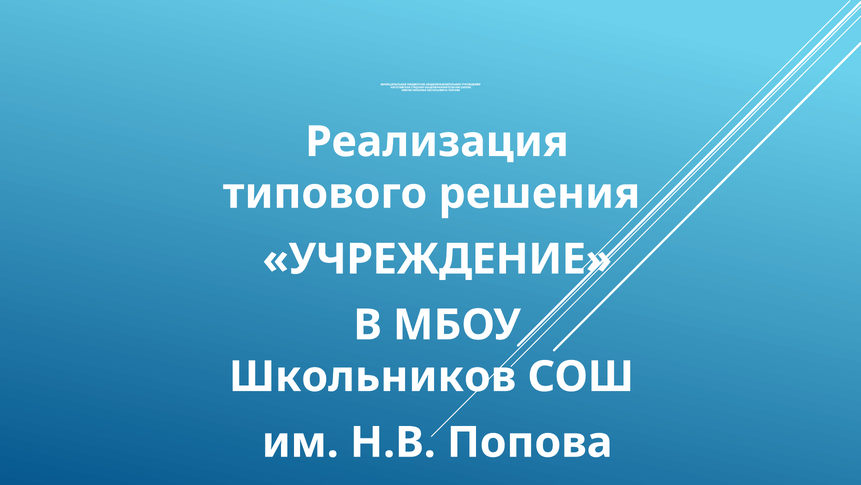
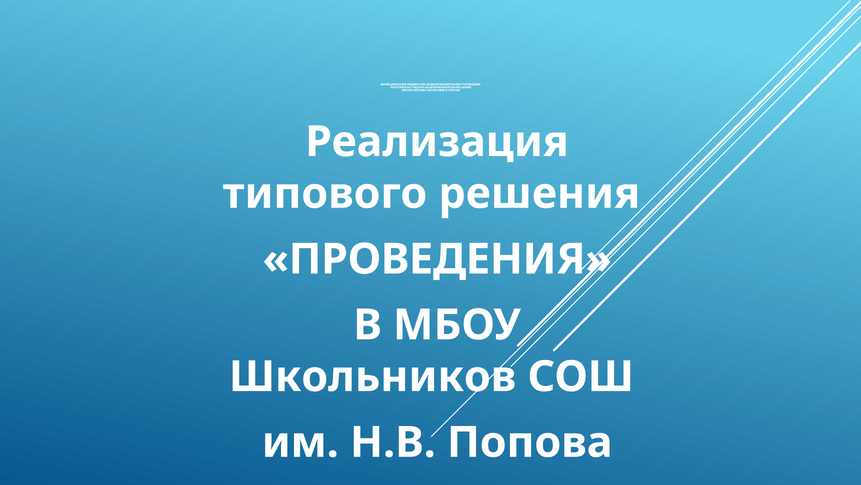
УЧРЕЖДЕНИЕ at (437, 259): УЧРЕЖДЕНИЕ -> ПРОВЕДЕНИЯ
